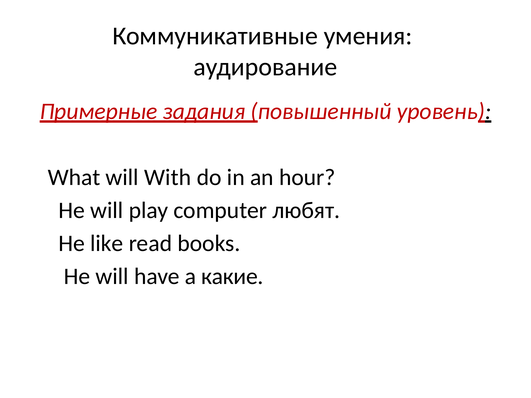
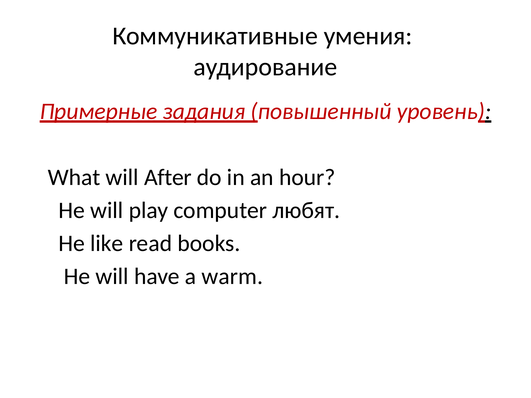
With: With -> After
какие: какие -> warm
